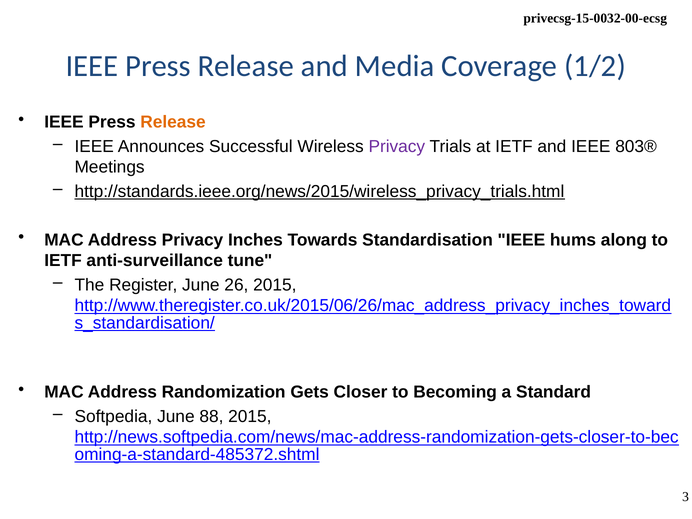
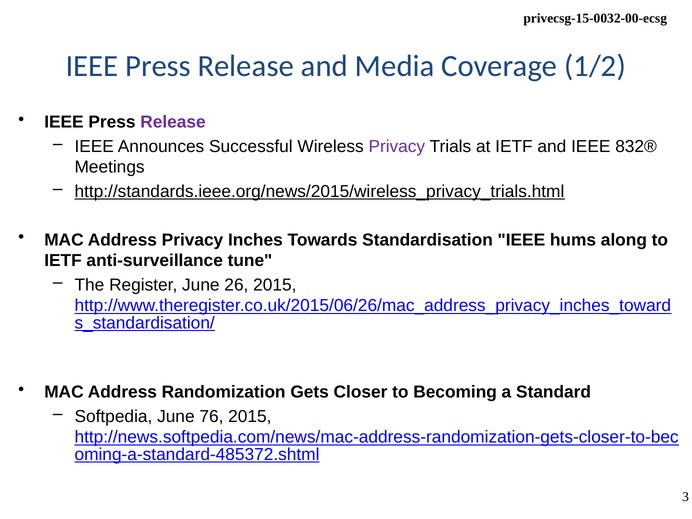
Release at (173, 122) colour: orange -> purple
803®: 803® -> 832®
88: 88 -> 76
